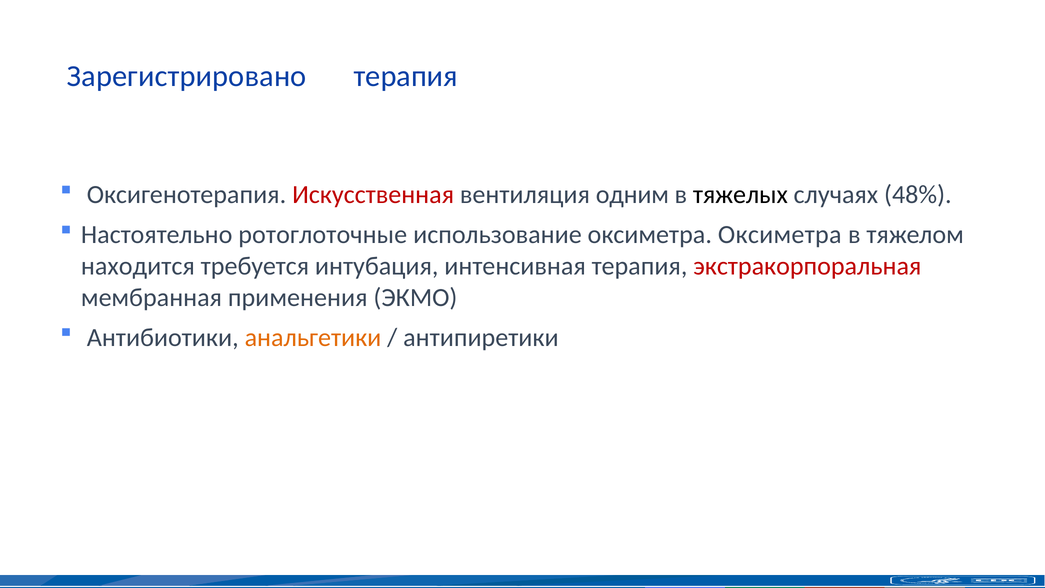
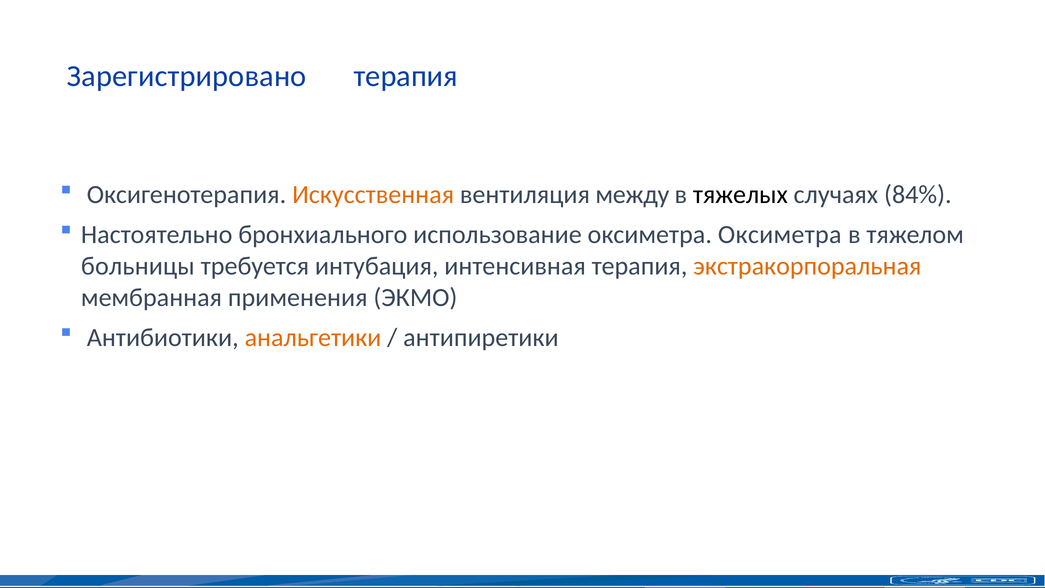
Искусственная colour: red -> orange
одним: одним -> между
48%: 48% -> 84%
ротоглоточные: ротоглоточные -> бронхиального
находится: находится -> больницы
экстракорпоральная colour: red -> orange
